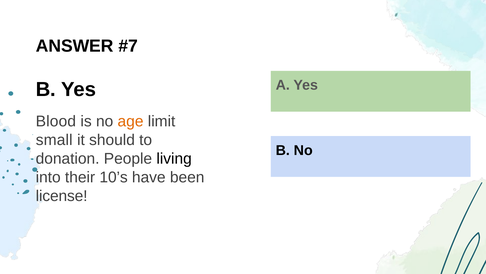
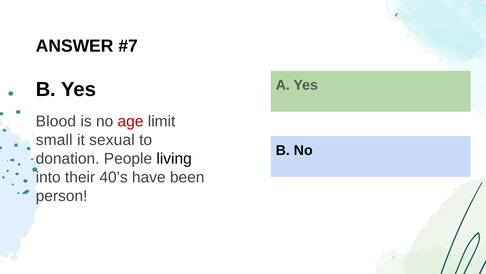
age colour: orange -> red
should: should -> sexual
10’s: 10’s -> 40’s
license: license -> person
